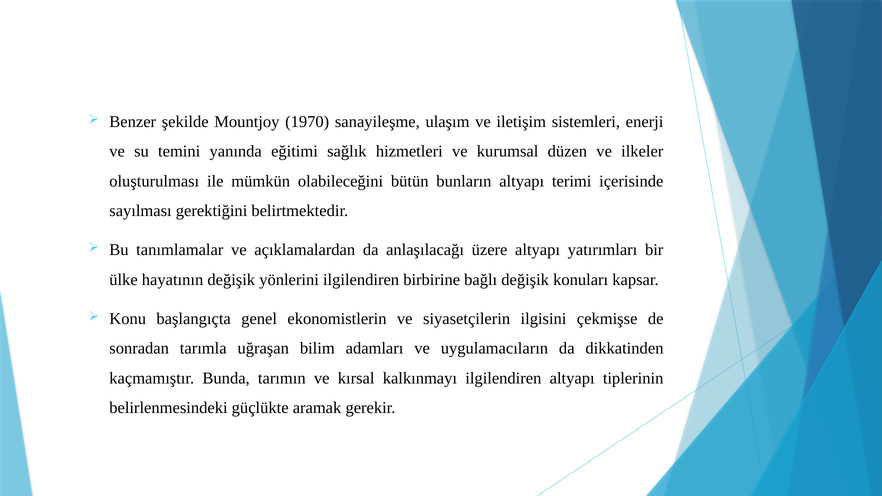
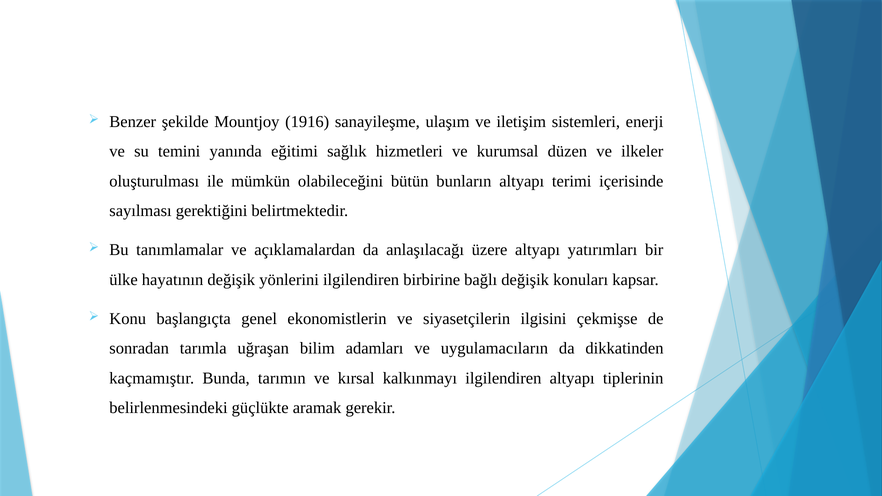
1970: 1970 -> 1916
